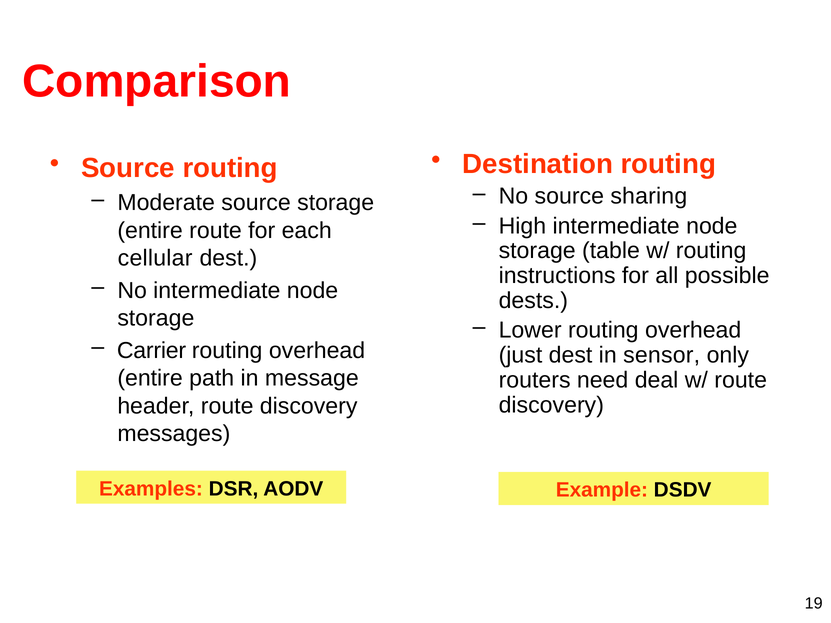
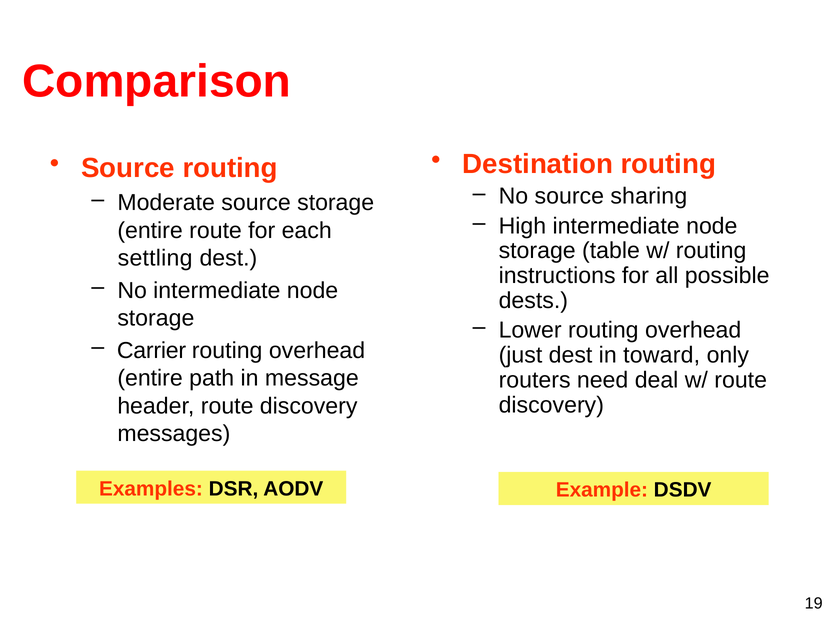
cellular: cellular -> settling
sensor: sensor -> toward
